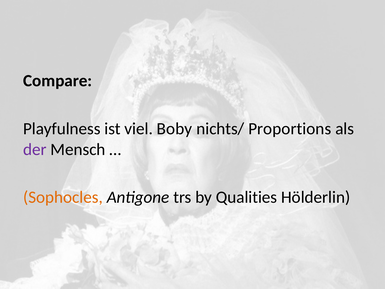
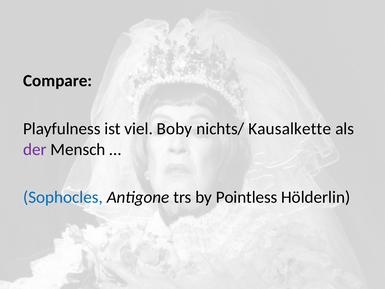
Proportions: Proportions -> Kausalkette
Sophocles colour: orange -> blue
Qualities: Qualities -> Pointless
